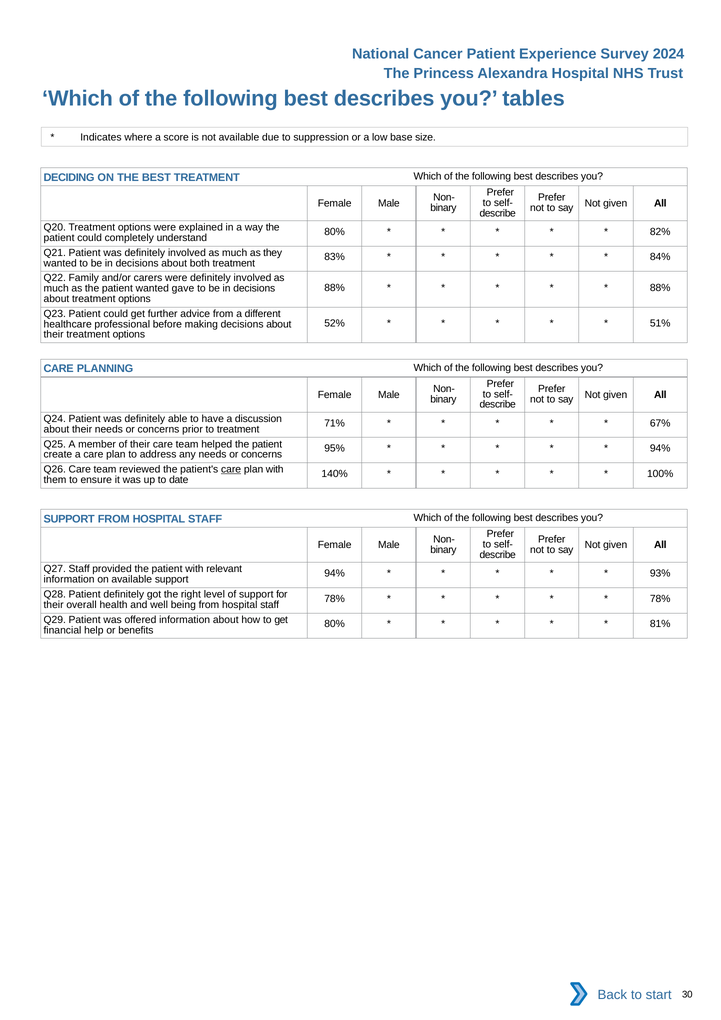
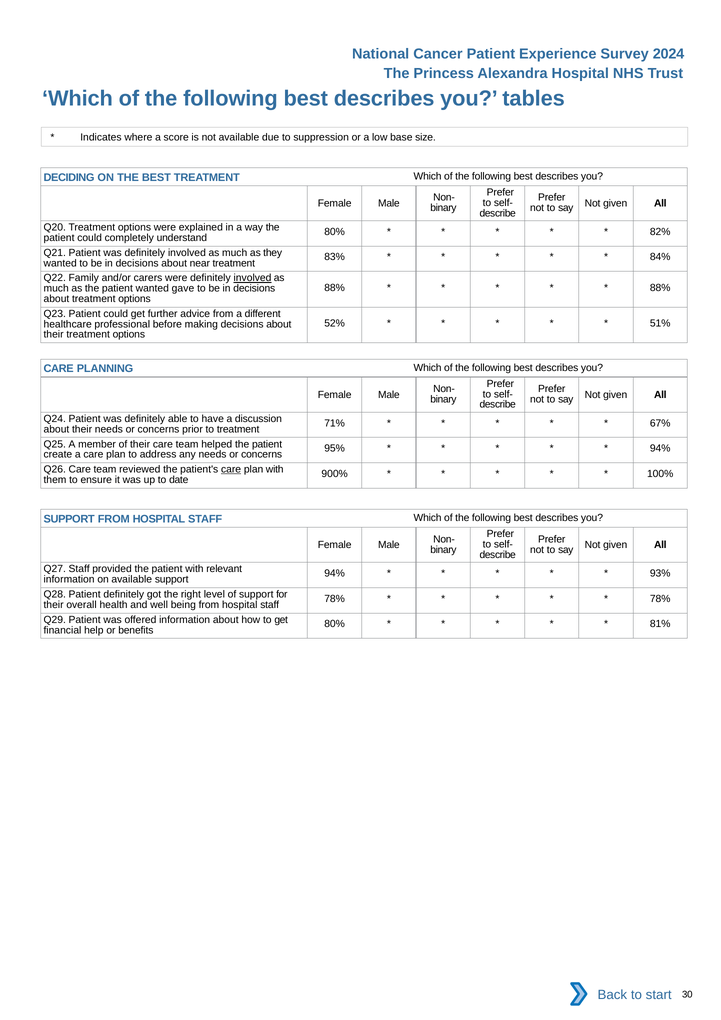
both: both -> near
involved at (253, 278) underline: none -> present
140%: 140% -> 900%
